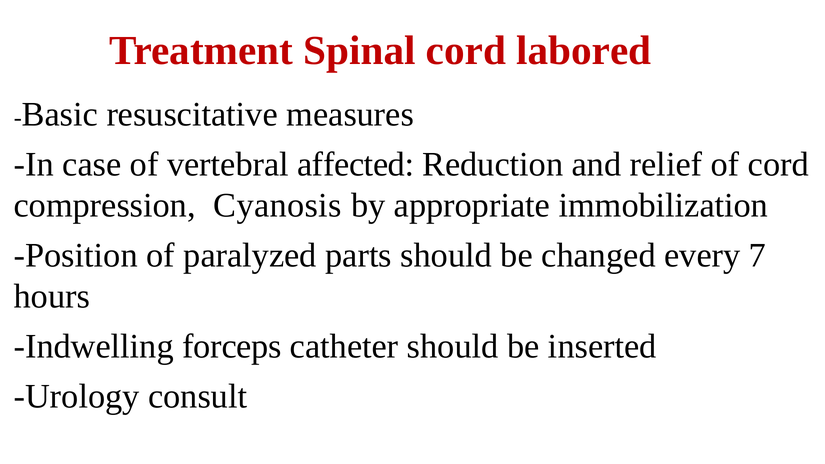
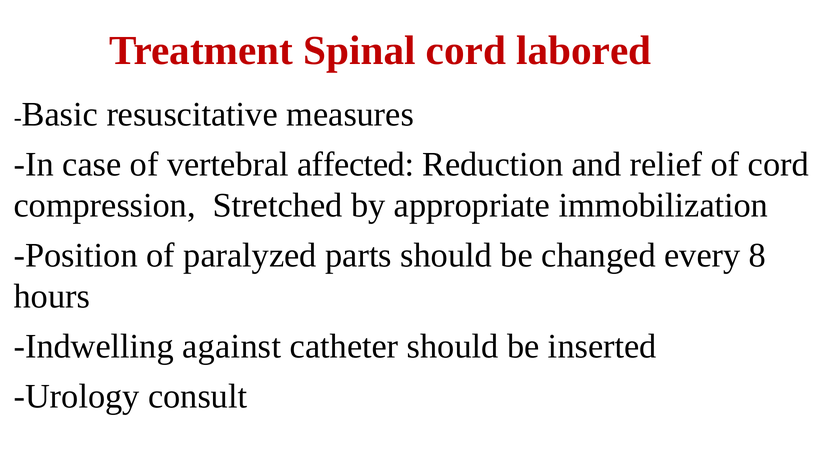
Cyanosis: Cyanosis -> Stretched
7: 7 -> 8
forceps: forceps -> against
